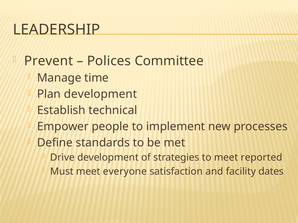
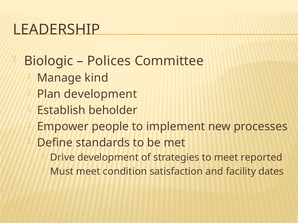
Prevent: Prevent -> Biologic
time: time -> kind
technical: technical -> beholder
everyone: everyone -> condition
